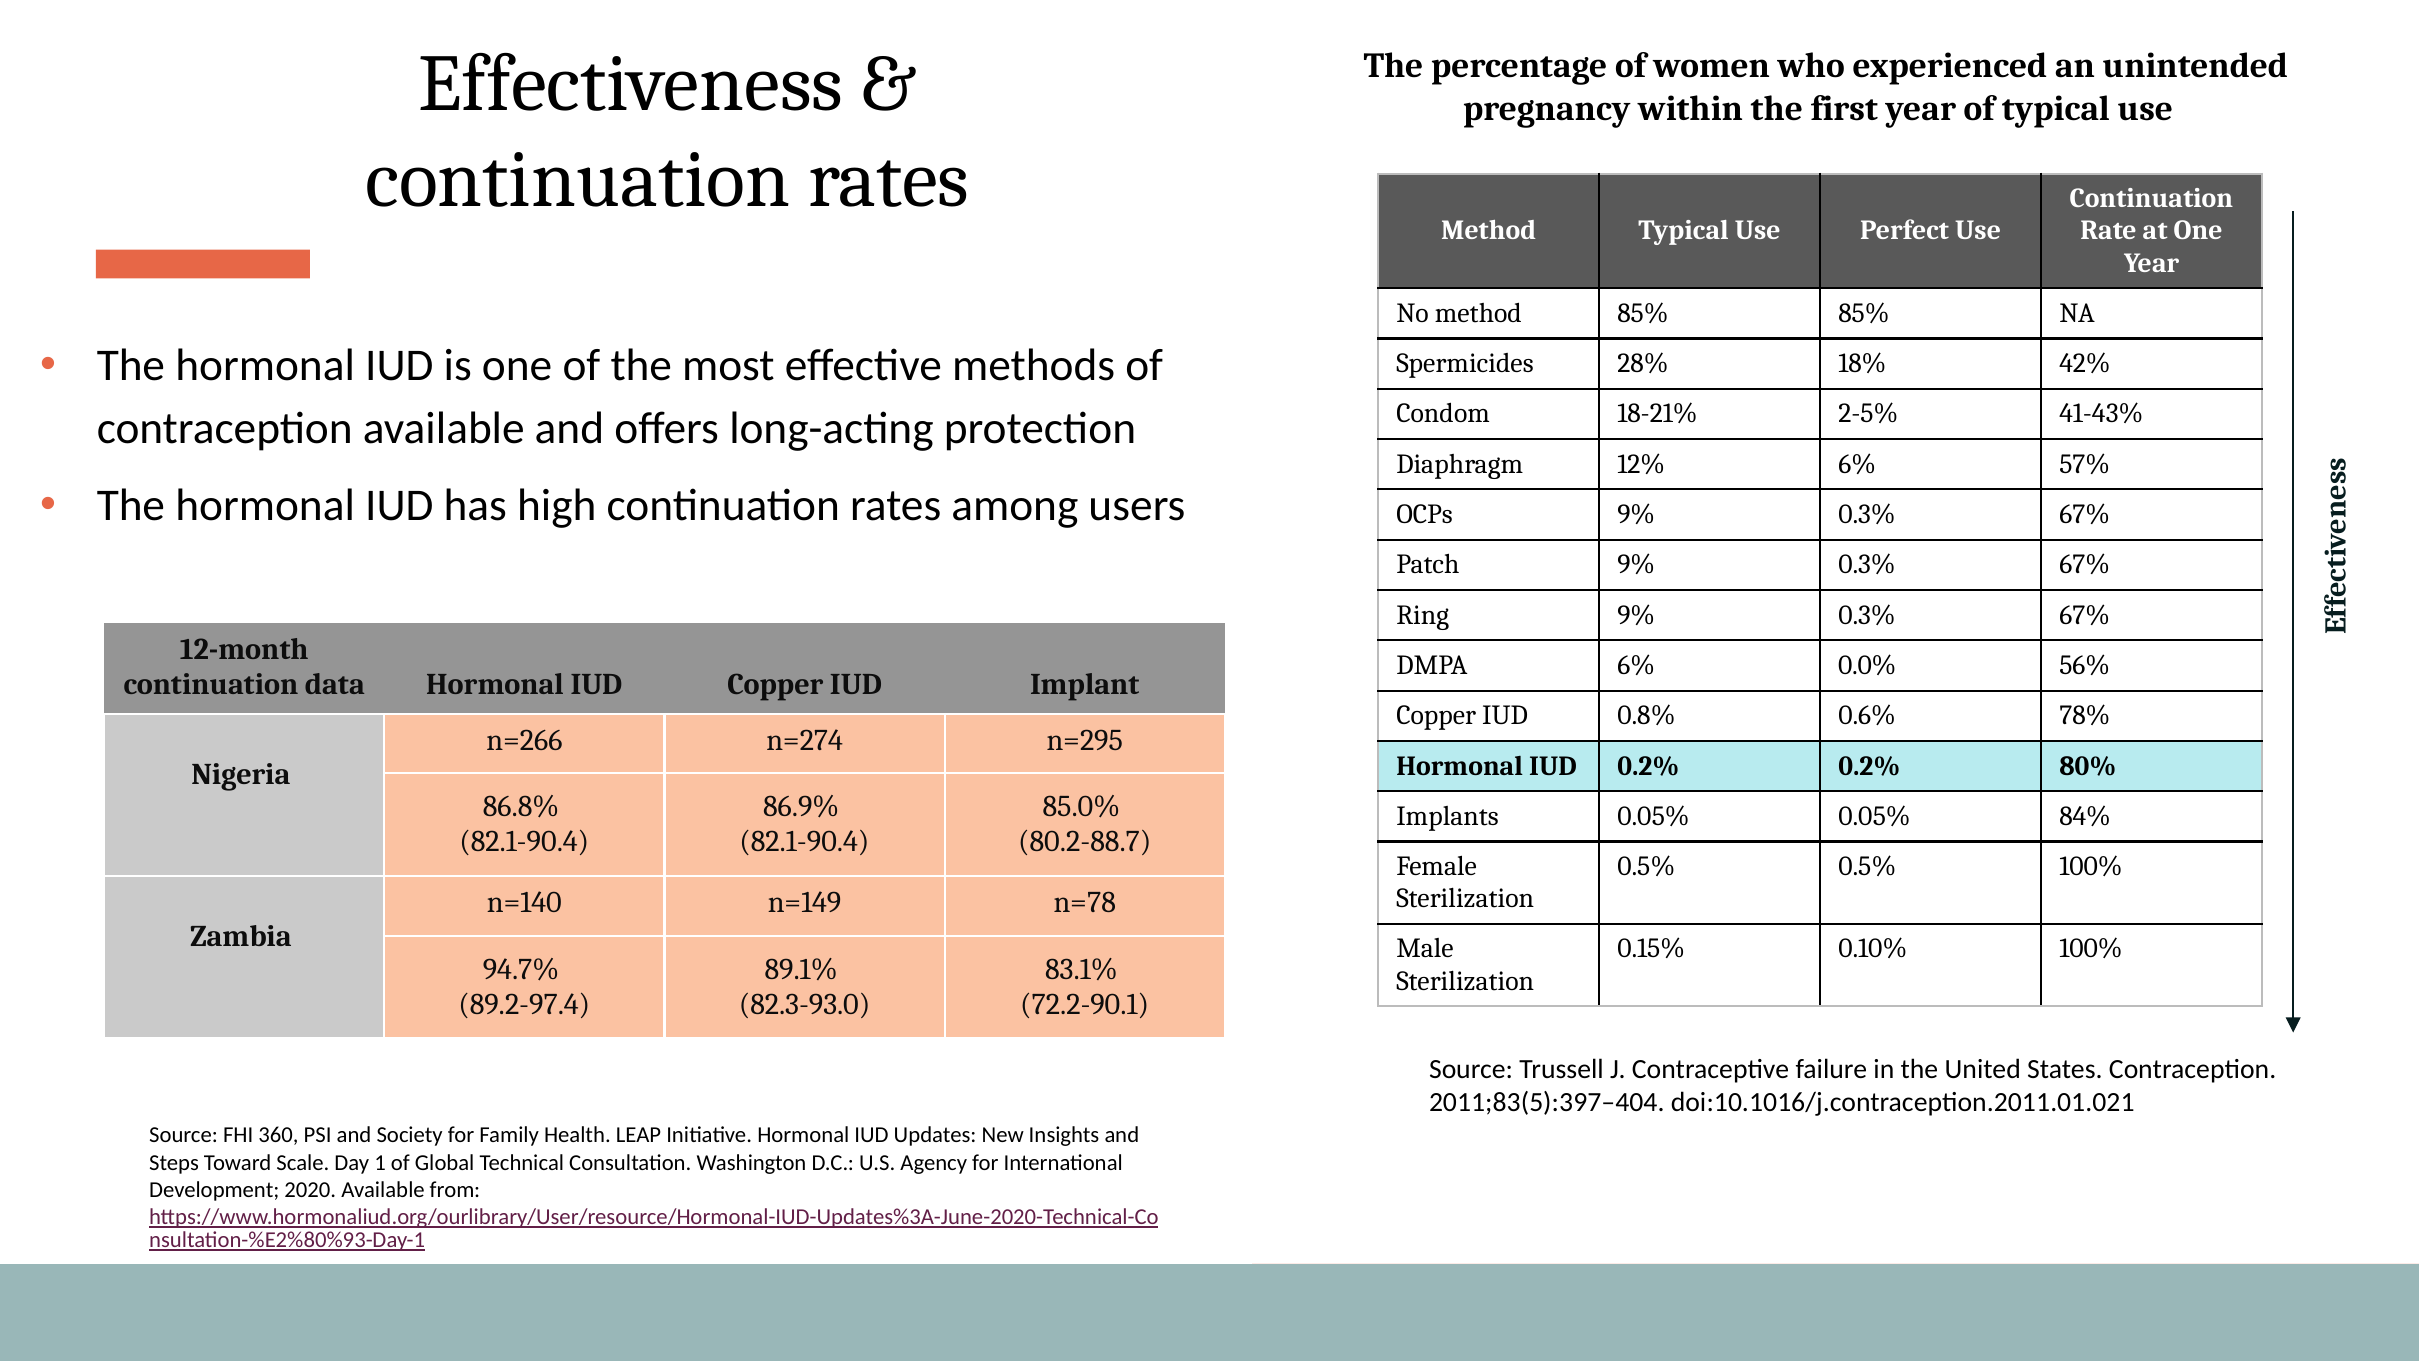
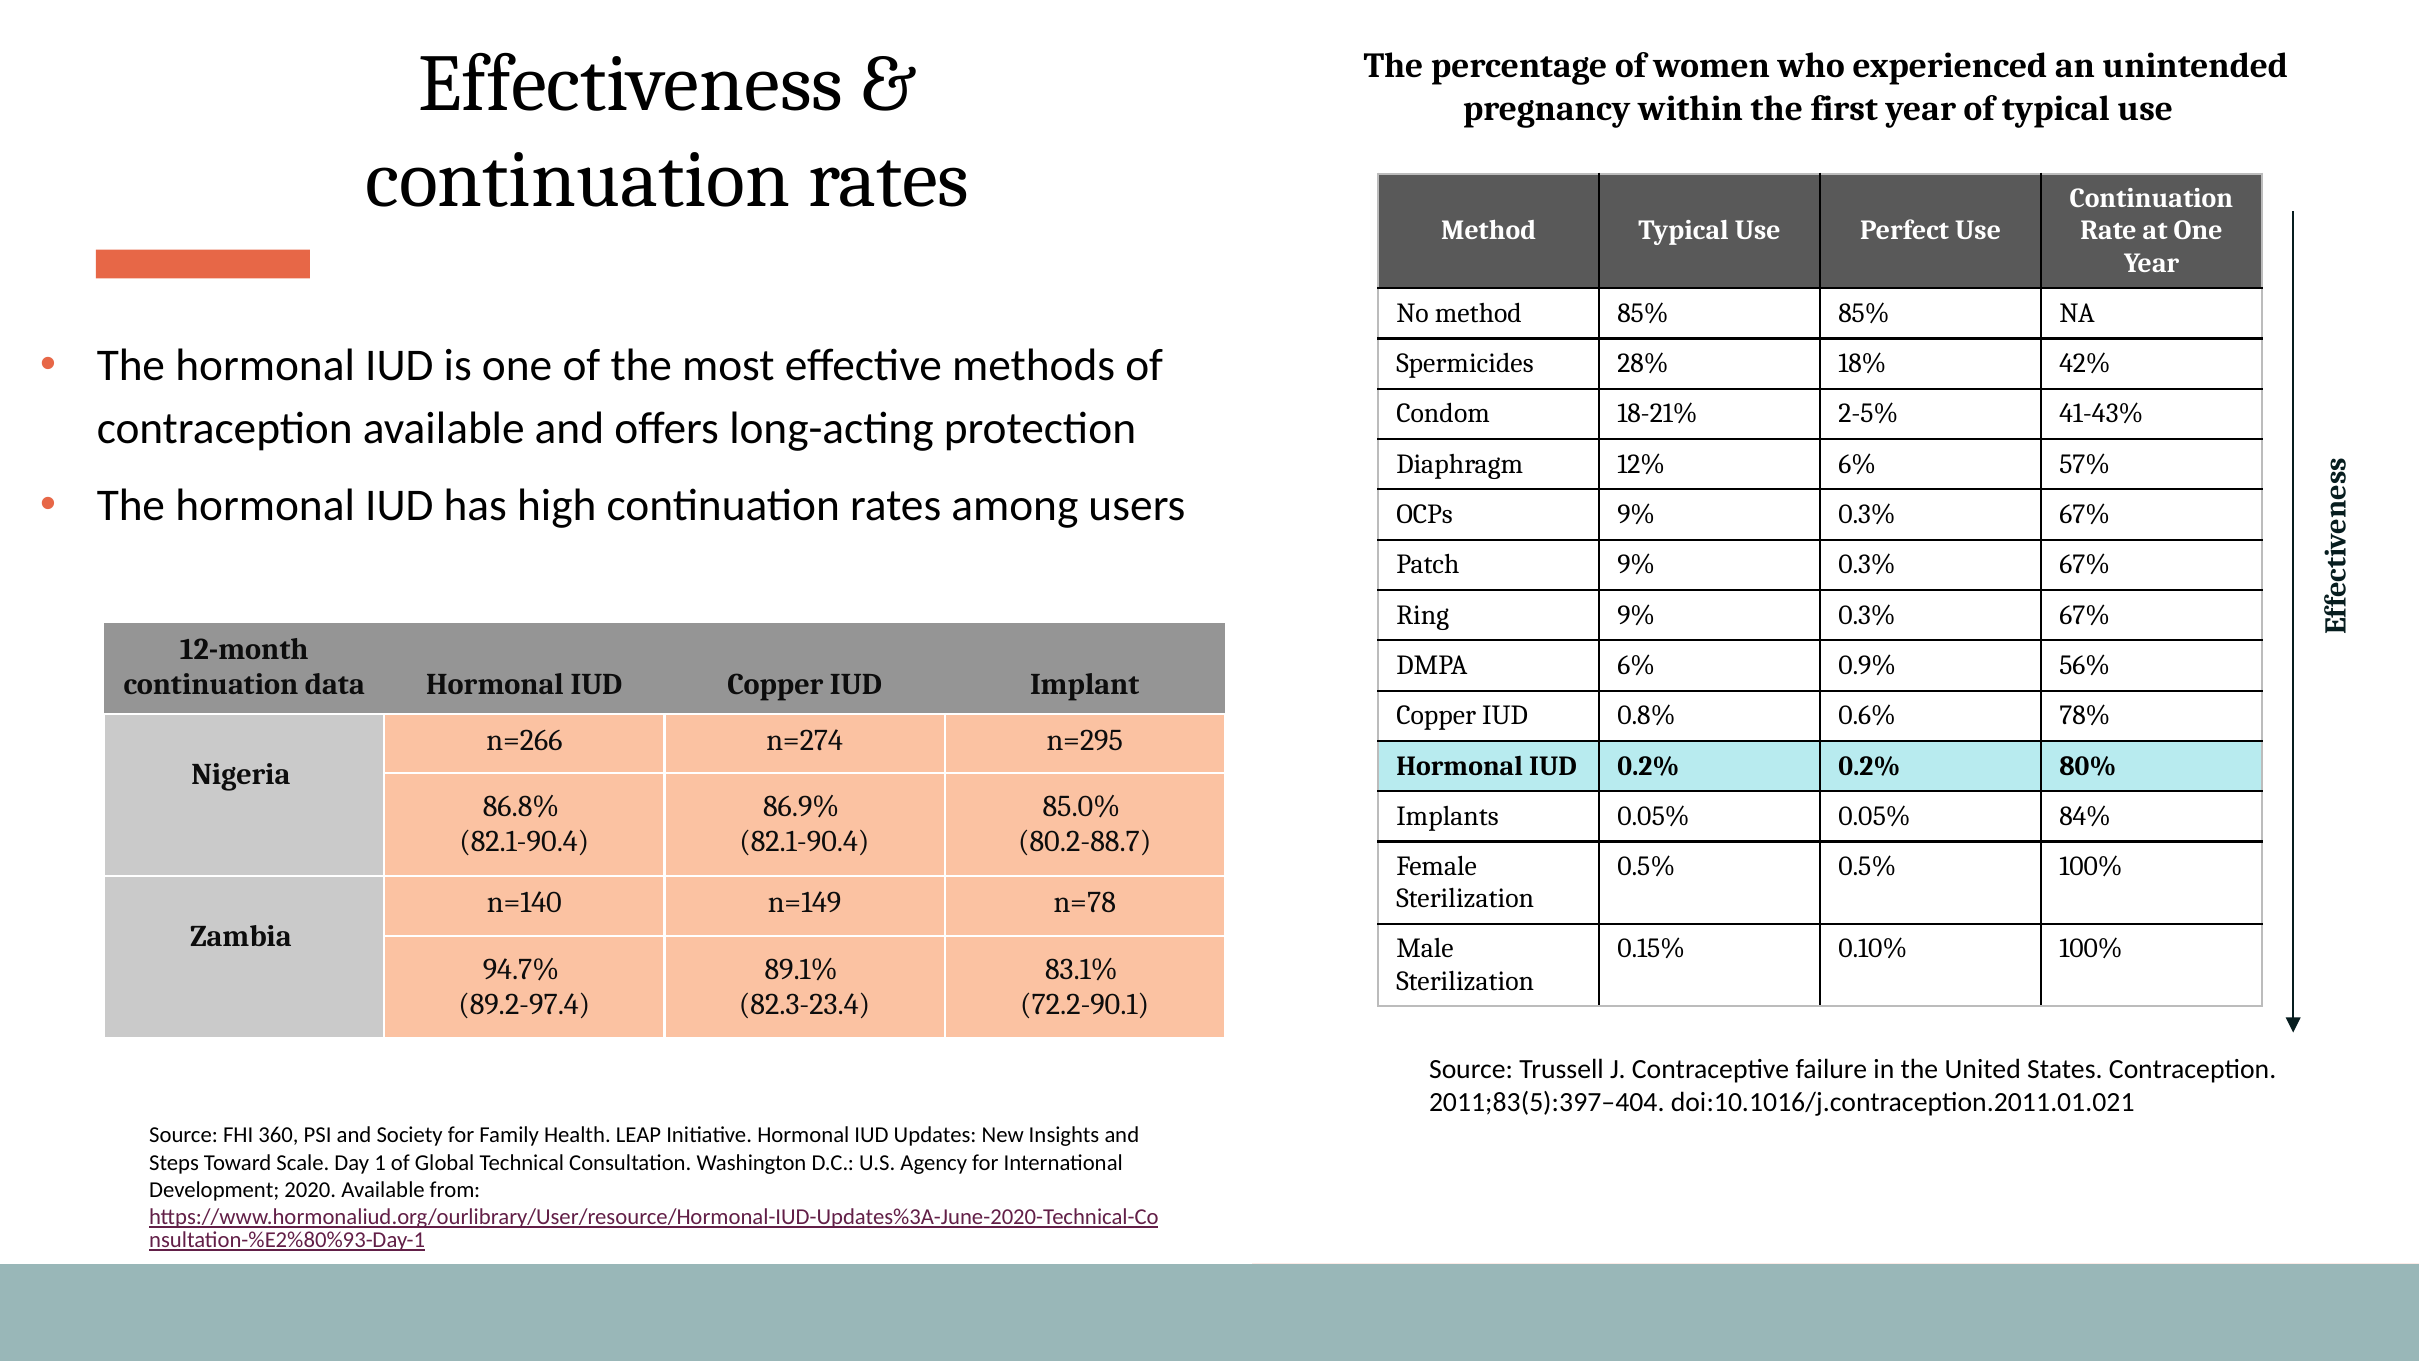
0.0%: 0.0% -> 0.9%
82.3-93.0: 82.3-93.0 -> 82.3-23.4
